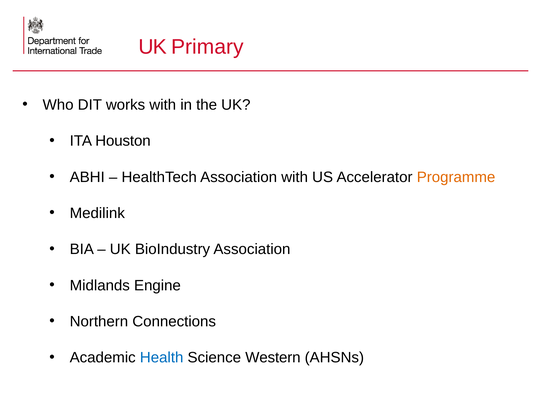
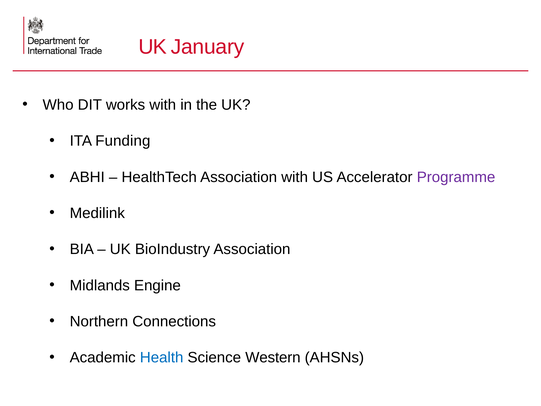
Primary: Primary -> January
Houston: Houston -> Funding
Programme colour: orange -> purple
